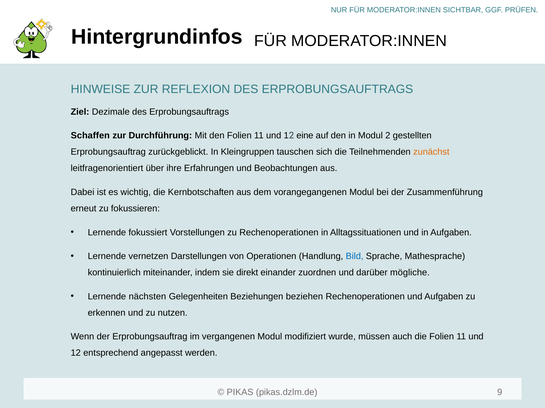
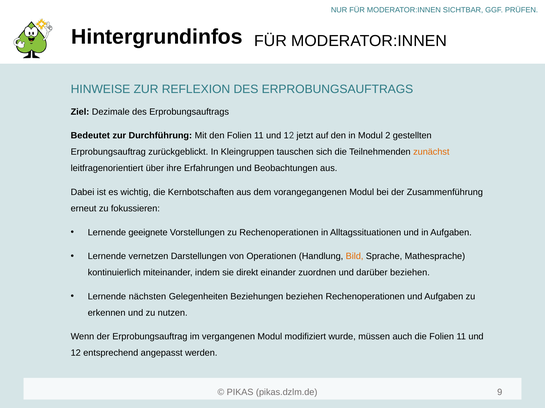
Schaffen: Schaffen -> Bedeutet
eine: eine -> jetzt
fokussiert: fokussiert -> geeignete
Bild colour: blue -> orange
darüber mögliche: mögliche -> beziehen
